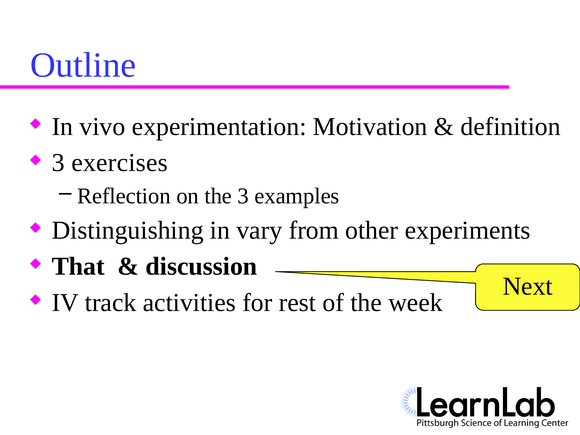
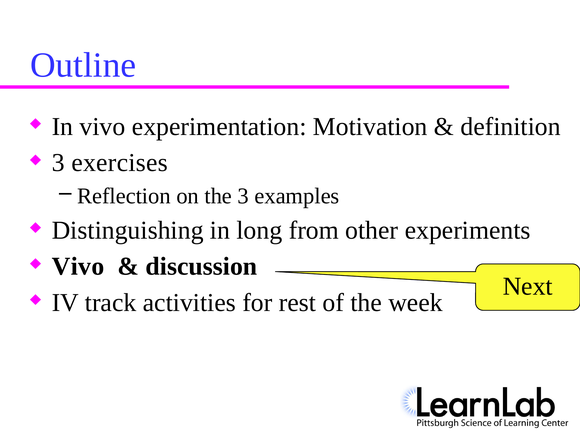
vary: vary -> long
That at (78, 266): That -> Vivo
